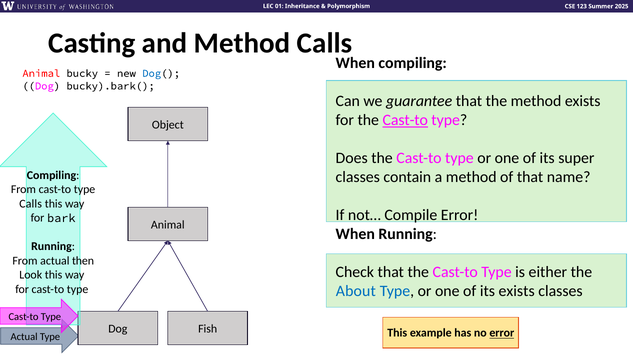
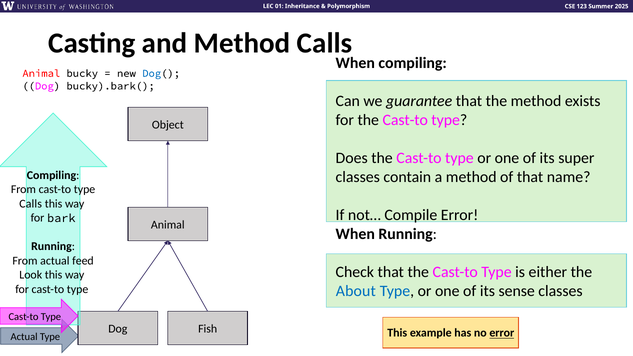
Cast-to at (405, 120) underline: present -> none
then: then -> feed
its exists: exists -> sense
